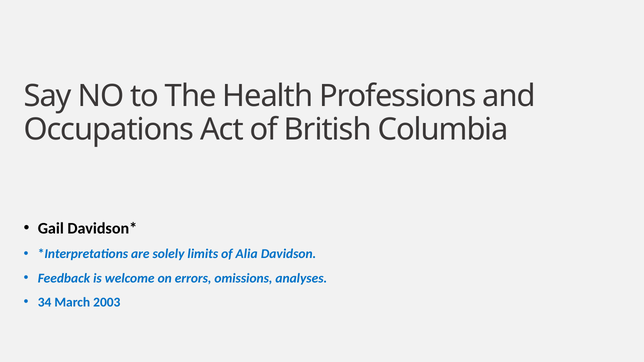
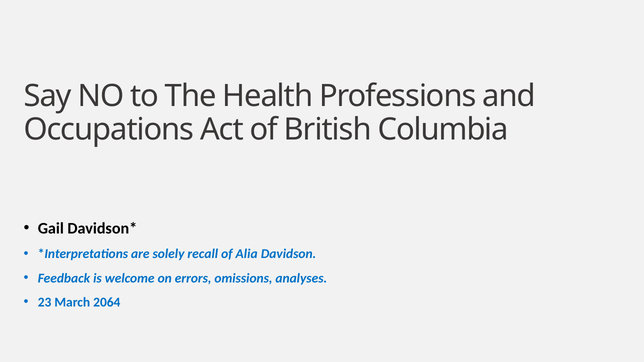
limits: limits -> recall
34: 34 -> 23
2003: 2003 -> 2064
